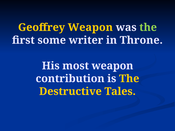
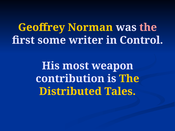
Geoffrey Weapon: Weapon -> Norman
the at (148, 27) colour: light green -> pink
Throne: Throne -> Control
Destructive: Destructive -> Distributed
